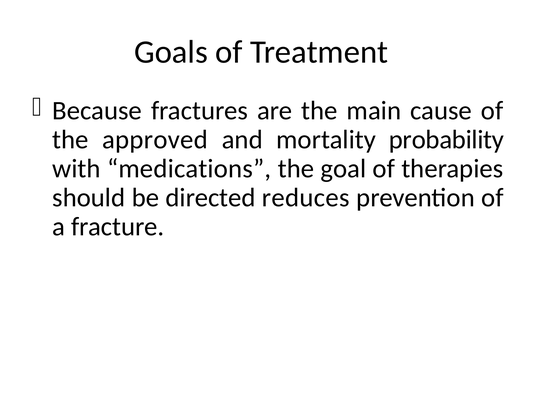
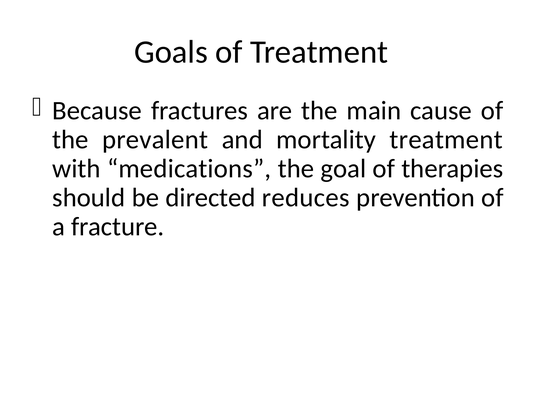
approved: approved -> prevalent
mortality probability: probability -> treatment
